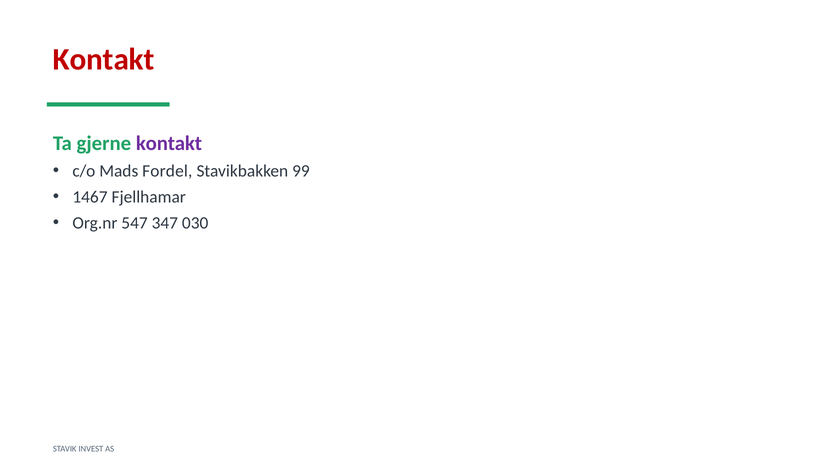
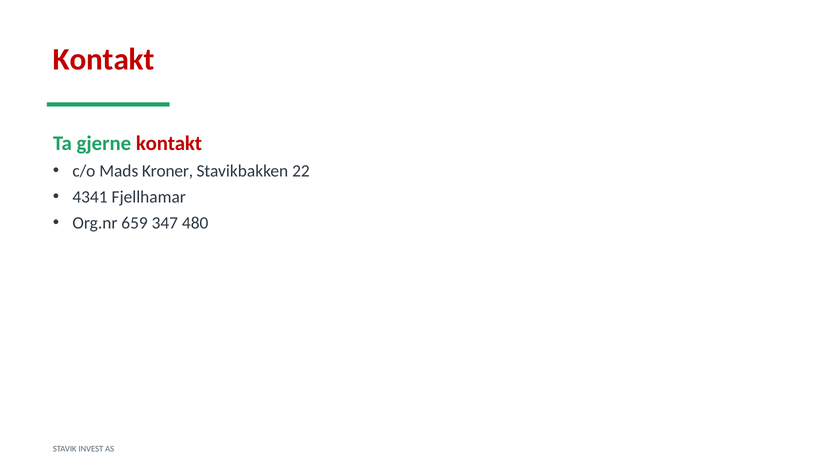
kontakt at (169, 143) colour: purple -> red
Fordel: Fordel -> Kroner
99: 99 -> 22
1467: 1467 -> 4341
547: 547 -> 659
030: 030 -> 480
